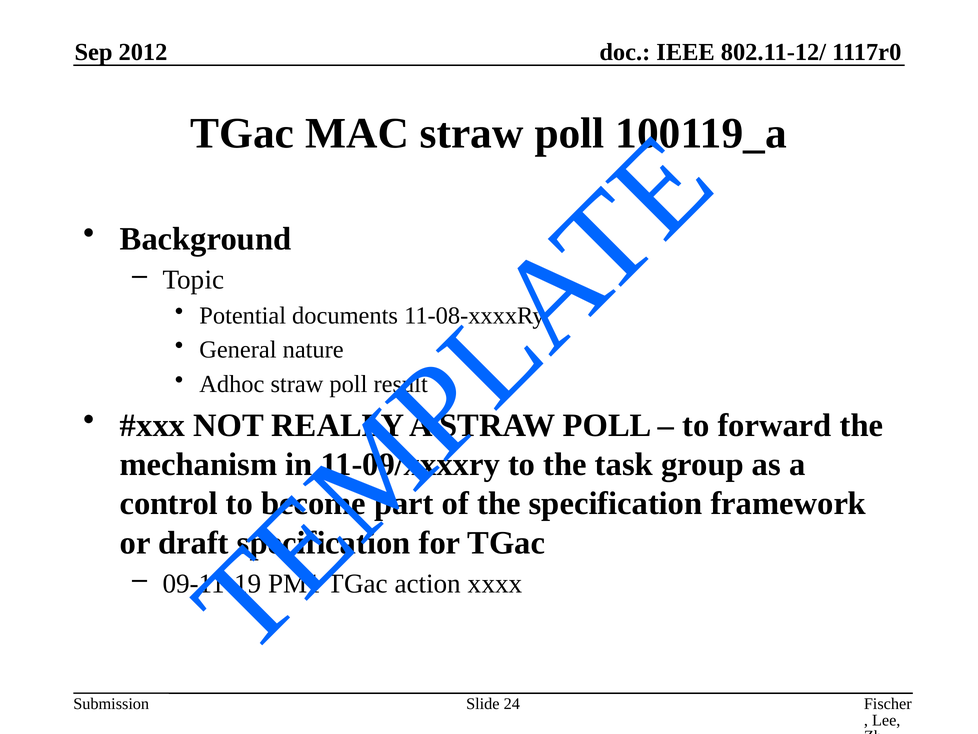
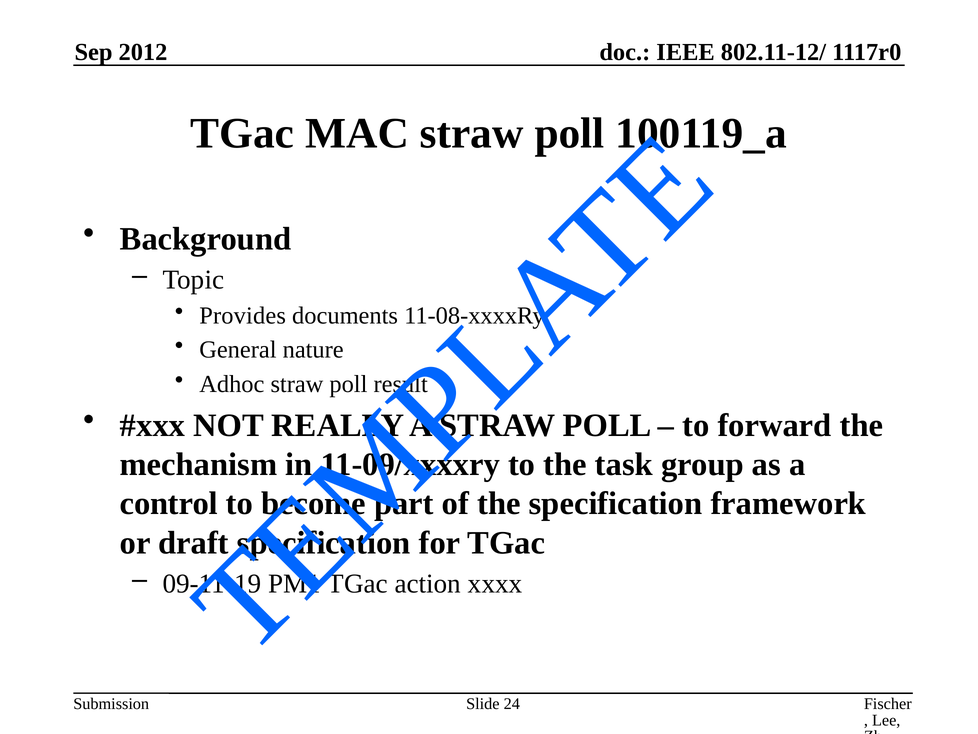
Potential: Potential -> Provides
